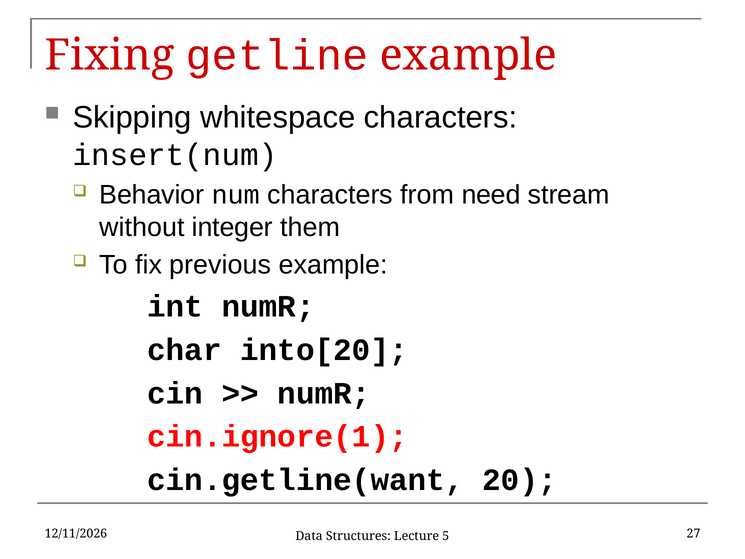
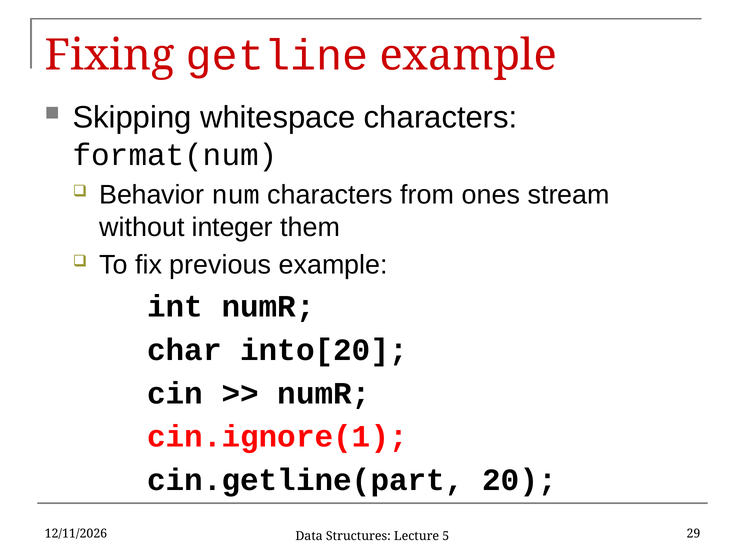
insert(num: insert(num -> format(num
need: need -> ones
cin.getline(want: cin.getline(want -> cin.getline(part
27: 27 -> 29
